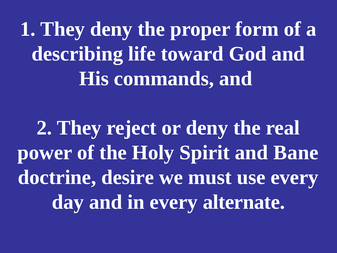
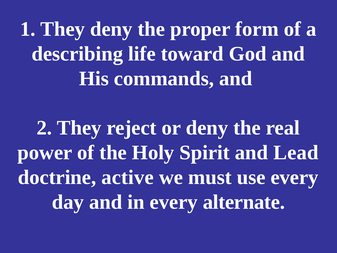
Bane: Bane -> Lead
desire: desire -> active
